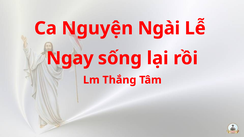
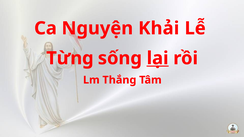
Ngài: Ngài -> Khải
Ngay: Ngay -> Từng
lại underline: none -> present
